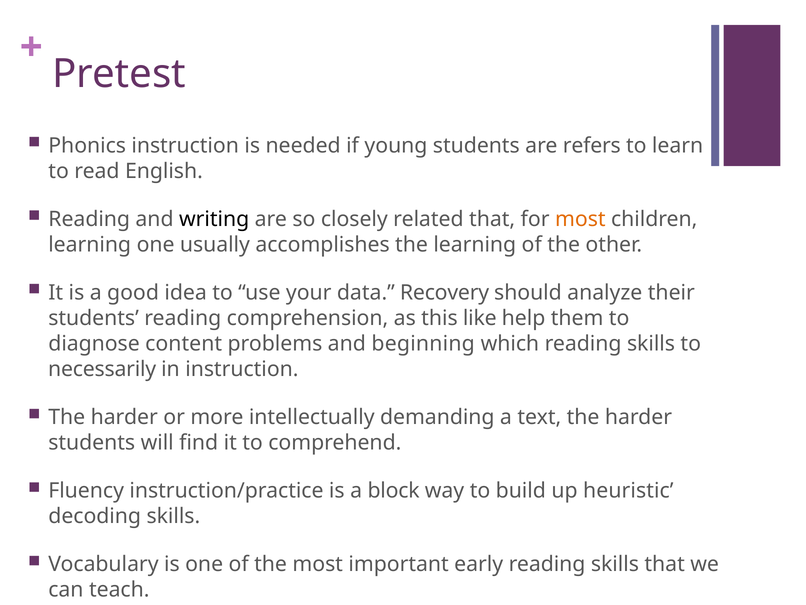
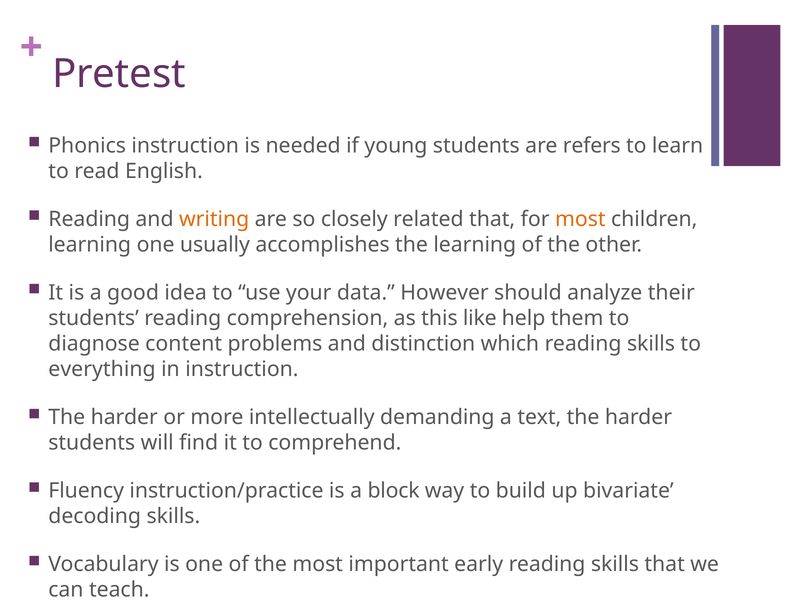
writing colour: black -> orange
Recovery: Recovery -> However
beginning: beginning -> distinction
necessarily: necessarily -> everything
heuristic: heuristic -> bivariate
